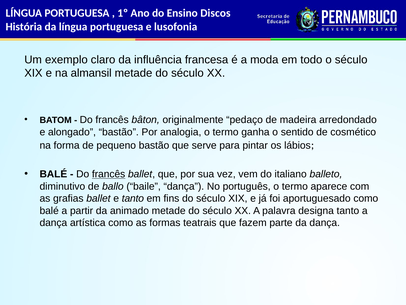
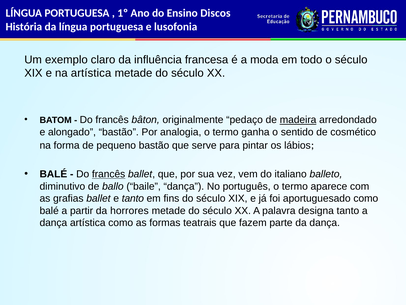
na almansil: almansil -> artística
madeira underline: none -> present
animado: animado -> horrores
